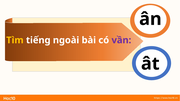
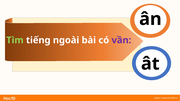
Tìm colour: yellow -> light green
